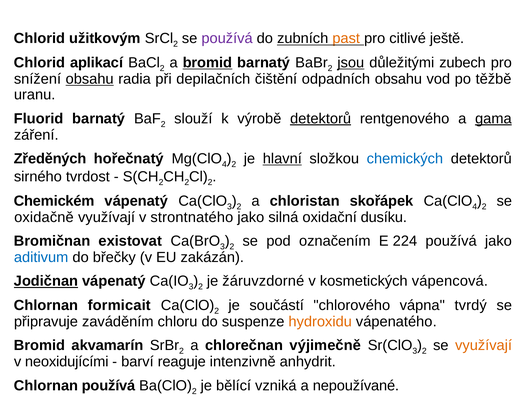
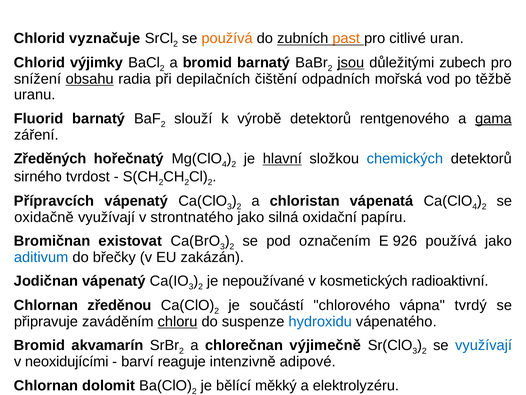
užitkovým: užitkovým -> vyznačuje
používá at (227, 38) colour: purple -> orange
ještě: ještě -> uran
aplikací: aplikací -> výjimky
bromid at (207, 63) underline: present -> none
odpadních obsahu: obsahu -> mořská
detektorů at (321, 118) underline: present -> none
Chemickém: Chemickém -> Přípravcích
skořápek: skořápek -> vápenatá
dusíku: dusíku -> papíru
224: 224 -> 926
Jodičnan underline: present -> none
žáruvzdorné: žáruvzdorné -> nepoužívané
vápencová: vápencová -> radioaktivní
formicait: formicait -> zředěnou
chloru underline: none -> present
hydroxidu colour: orange -> blue
využívají at (484, 345) colour: orange -> blue
anhydrit: anhydrit -> adipové
Chlornan používá: používá -> dolomit
vzniká: vzniká -> měkký
nepoužívané: nepoužívané -> elektrolyzéru
